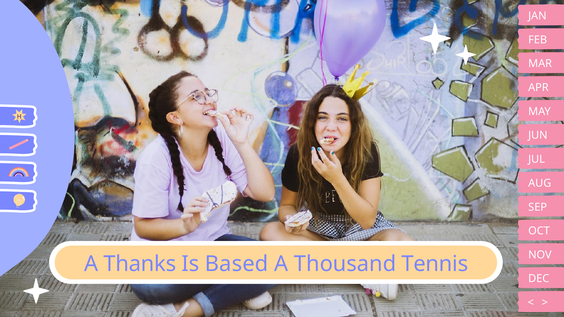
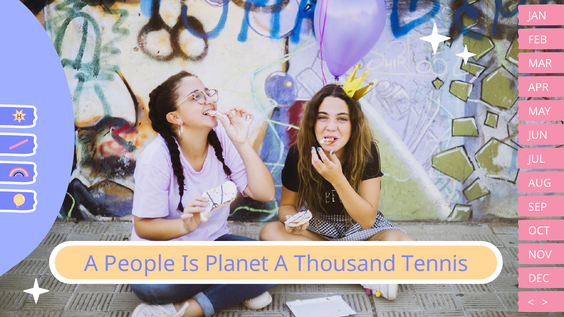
Thanks: Thanks -> People
Based: Based -> Planet
